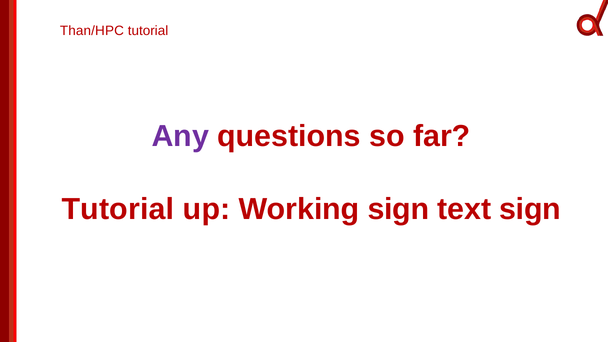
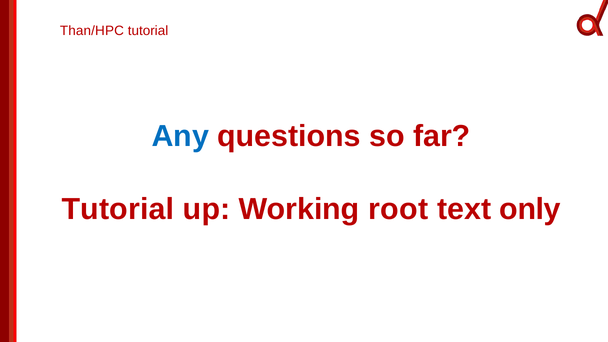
Any colour: purple -> blue
Working sign: sign -> root
text sign: sign -> only
